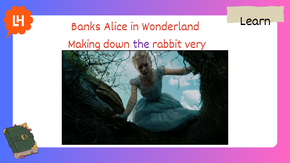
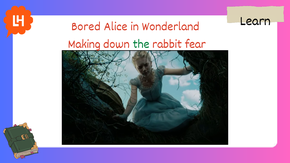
Banks: Banks -> Bored
the colour: purple -> green
very: very -> fear
